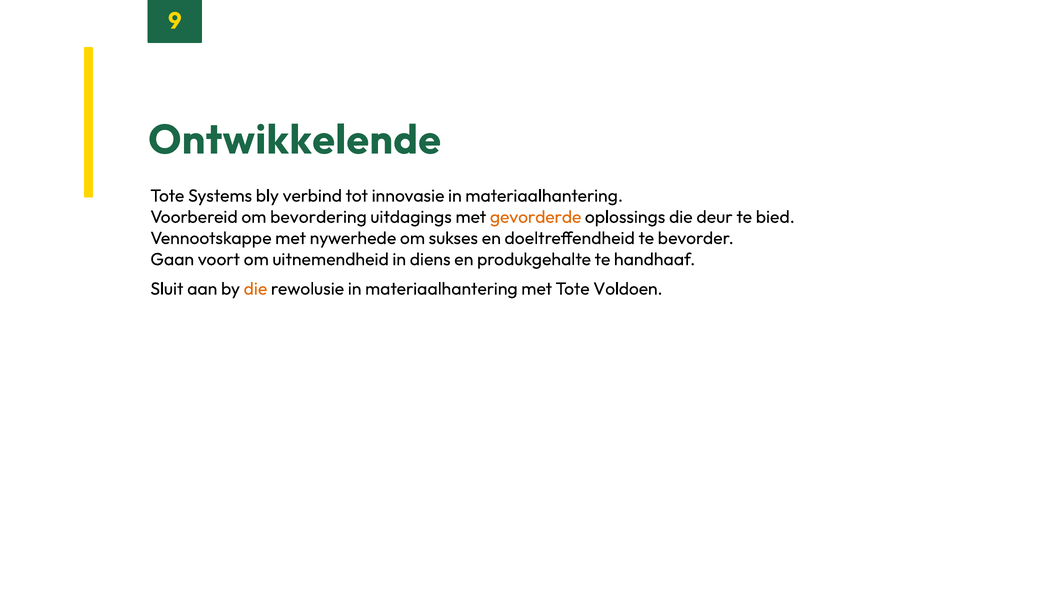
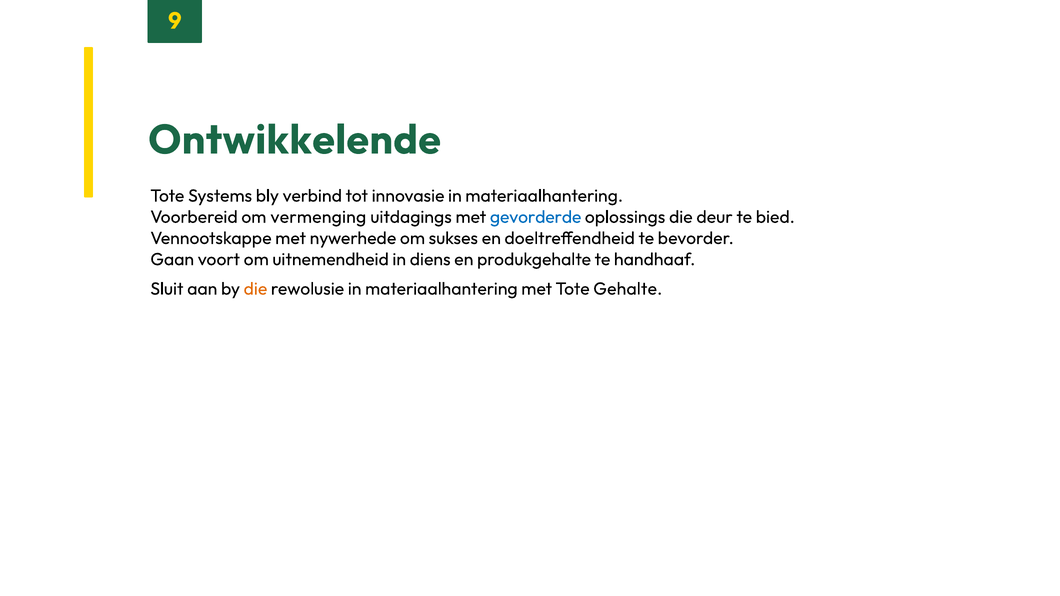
bevordering: bevordering -> vermenging
gevorderde colour: orange -> blue
Voldoen: Voldoen -> Gehalte
